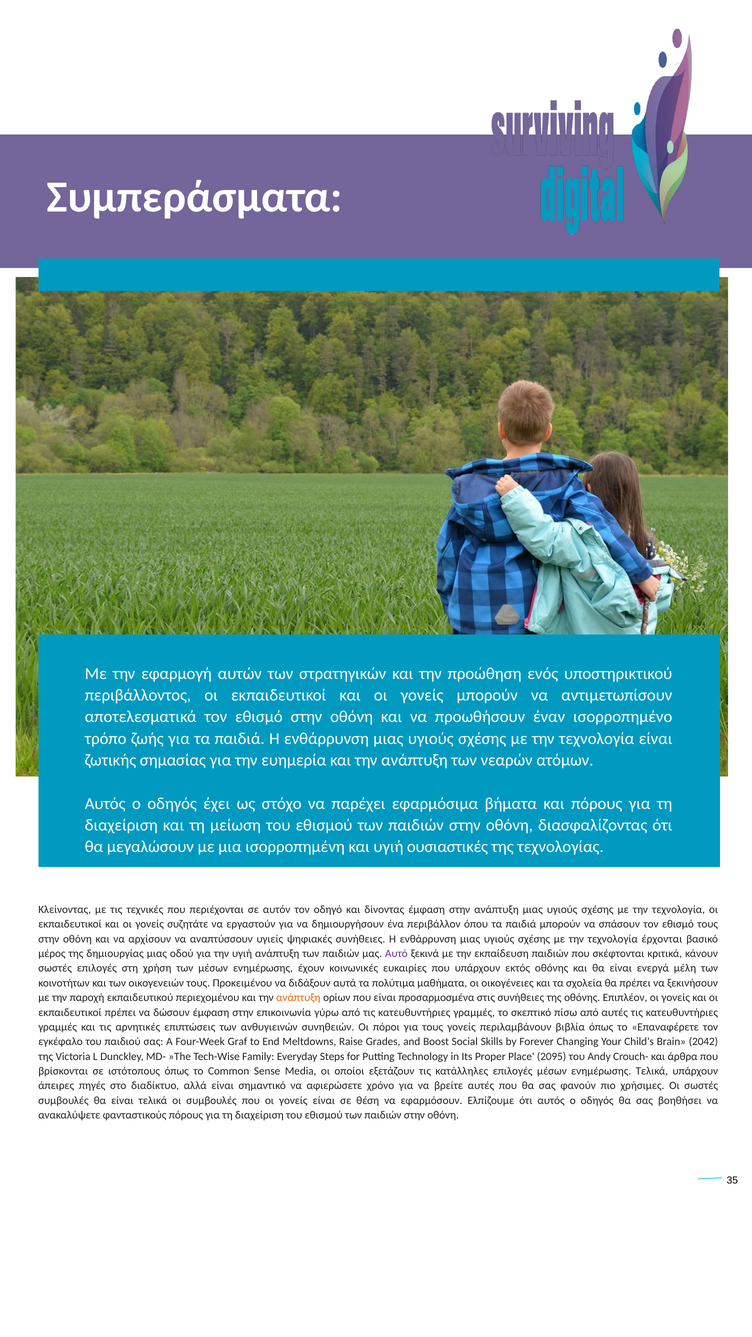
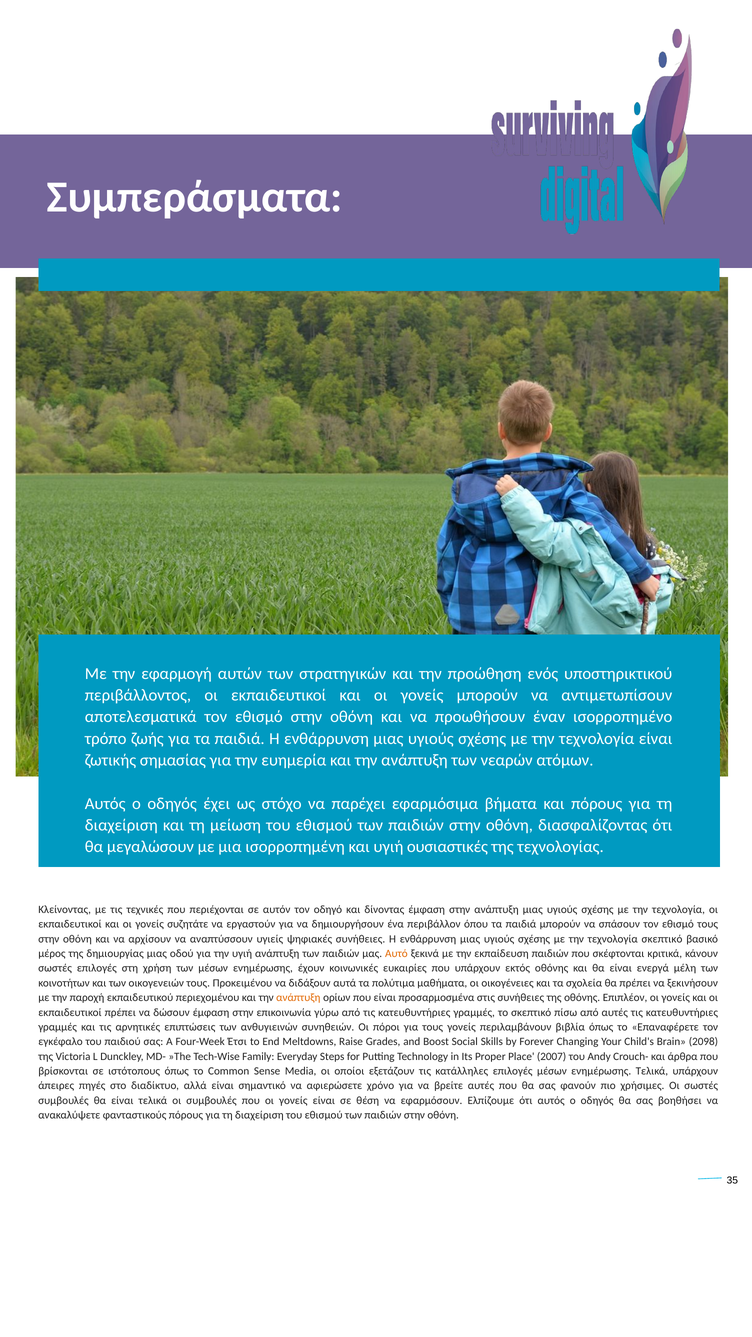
τεχνολογία έρχονται: έρχονται -> σκεπτικό
Αυτό colour: purple -> orange
Graf: Graf -> Έτσι
2042: 2042 -> 2098
2095: 2095 -> 2007
